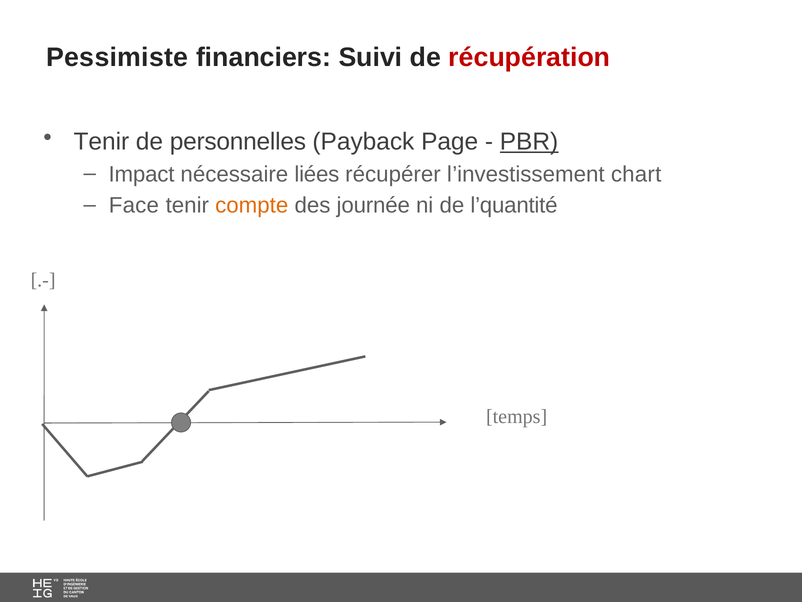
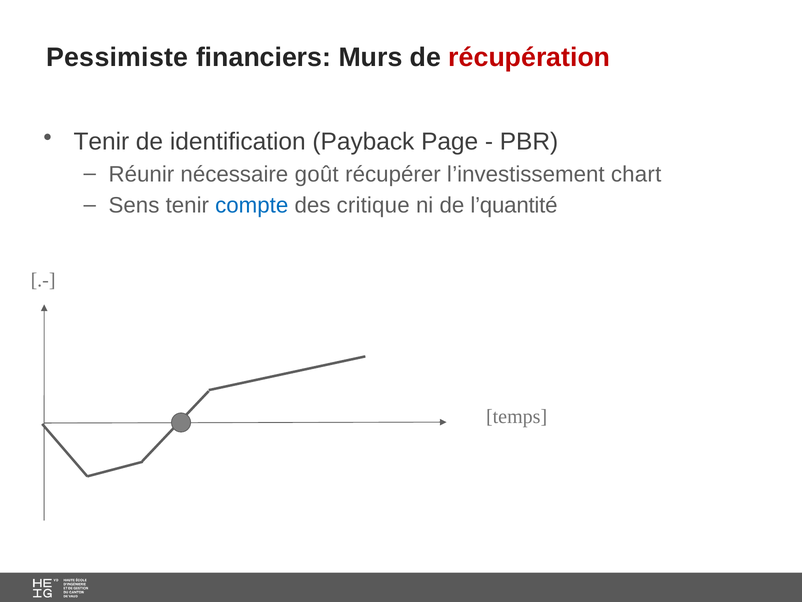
Suivi: Suivi -> Murs
personnelles: personnelles -> identification
PBR underline: present -> none
Impact: Impact -> Réunir
liées: liées -> goût
Face: Face -> Sens
compte colour: orange -> blue
journée: journée -> critique
